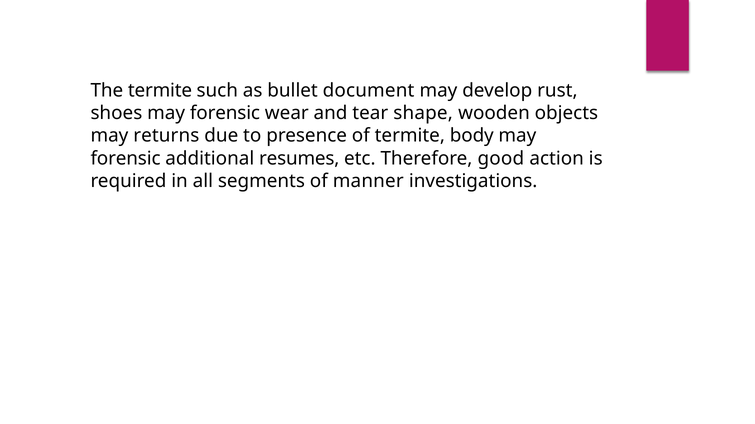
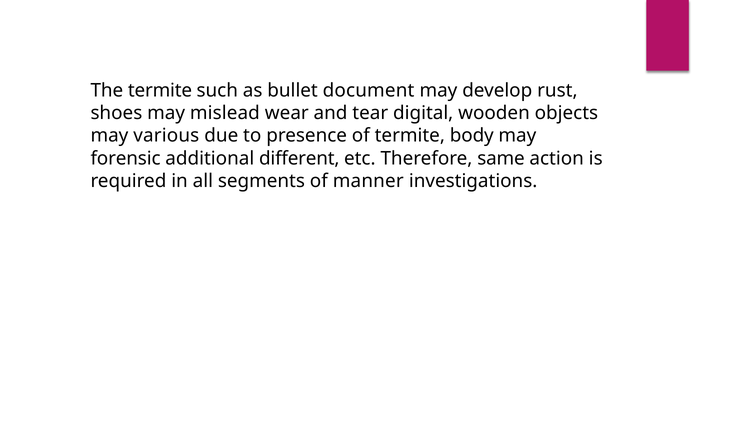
shoes may forensic: forensic -> mislead
shape: shape -> digital
returns: returns -> various
resumes: resumes -> different
good: good -> same
